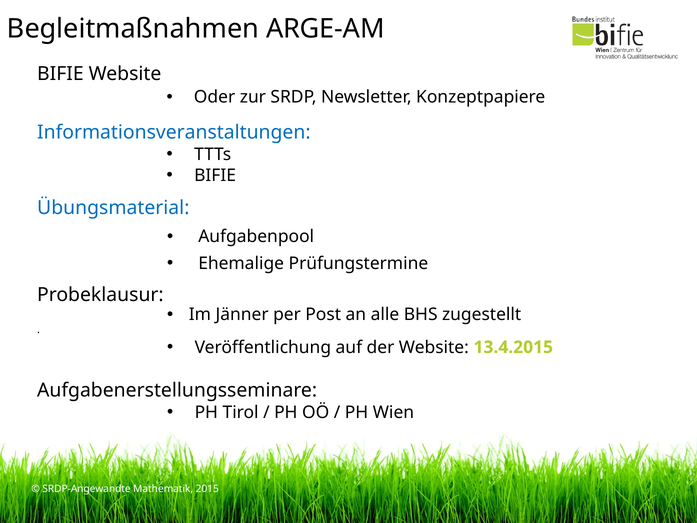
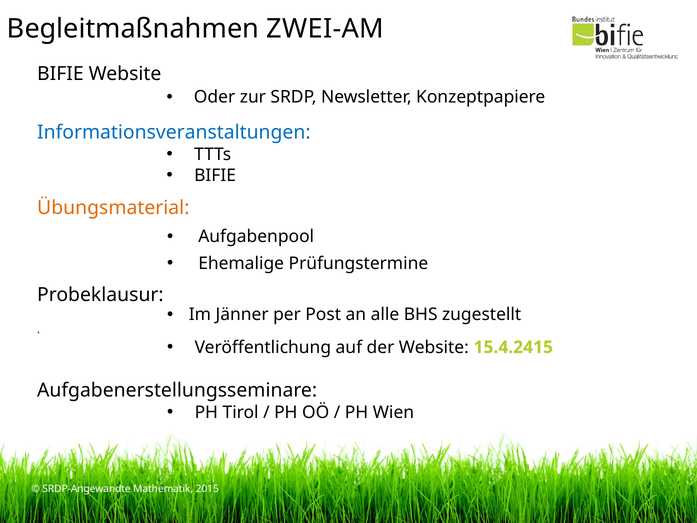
ARGE-AM: ARGE-AM -> ZWEI-AM
Übungsmaterial colour: blue -> orange
13.4.2015: 13.4.2015 -> 15.4.2415
